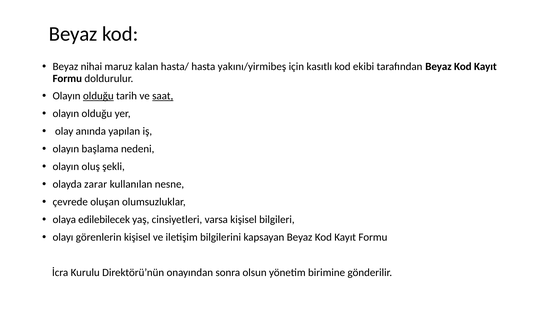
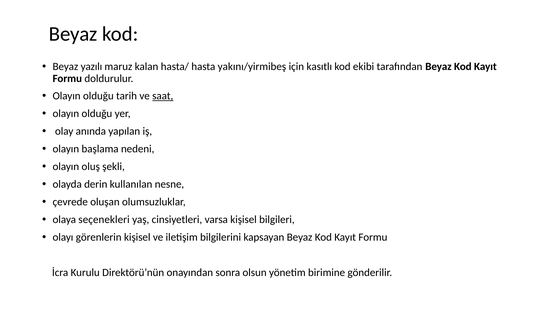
nihai: nihai -> yazılı
olduğu at (98, 96) underline: present -> none
zarar: zarar -> derin
edilebilecek: edilebilecek -> seçenekleri
